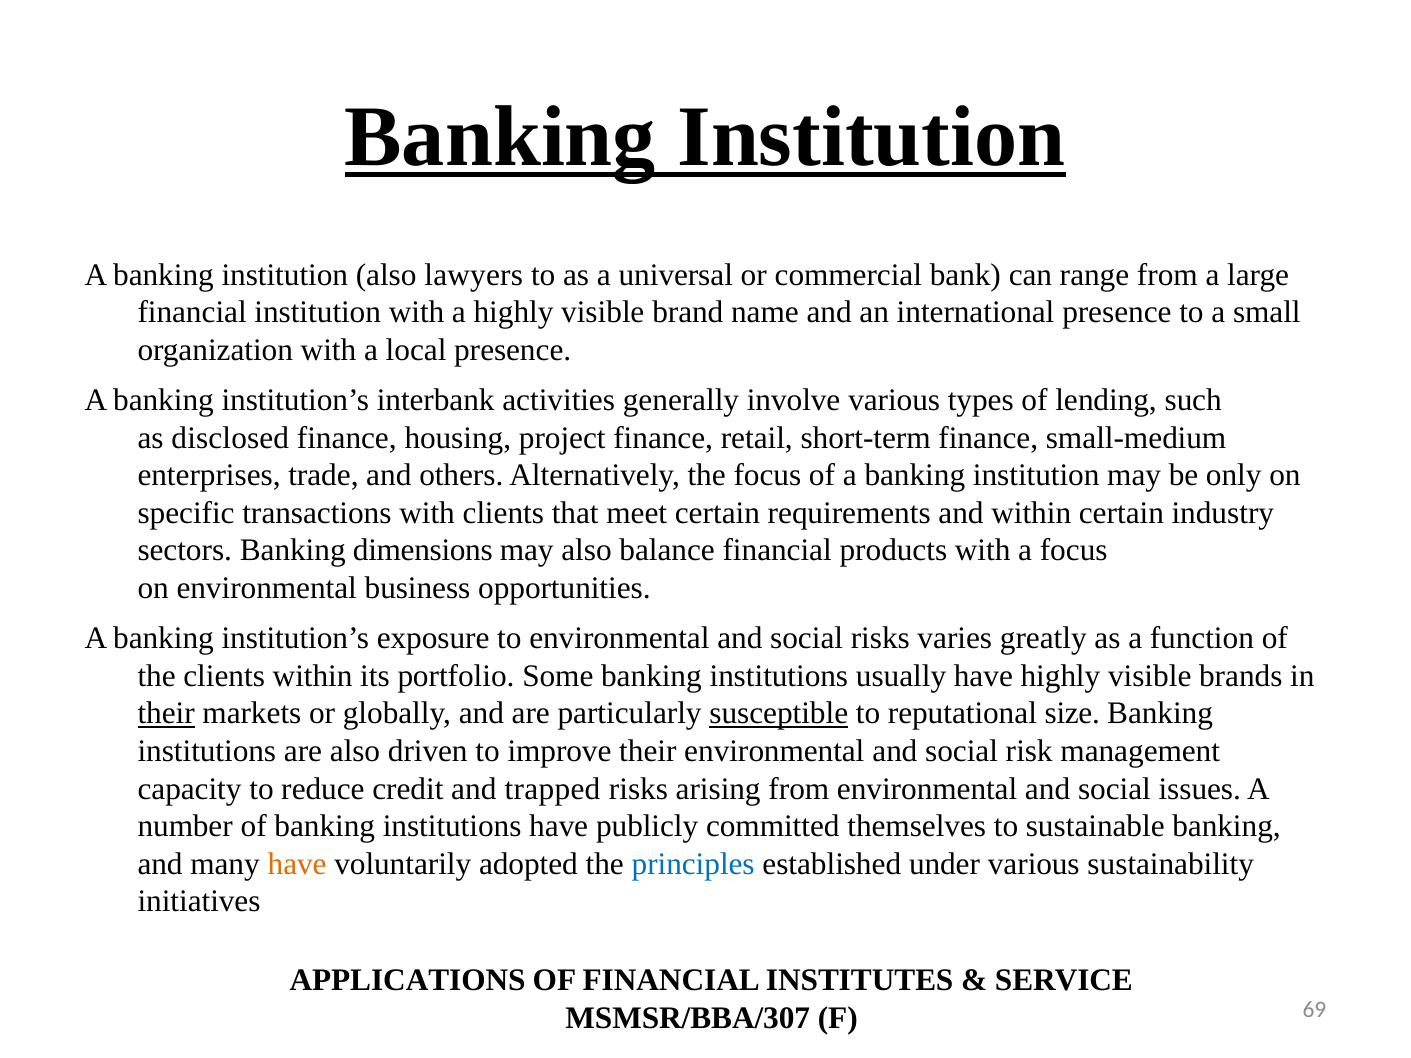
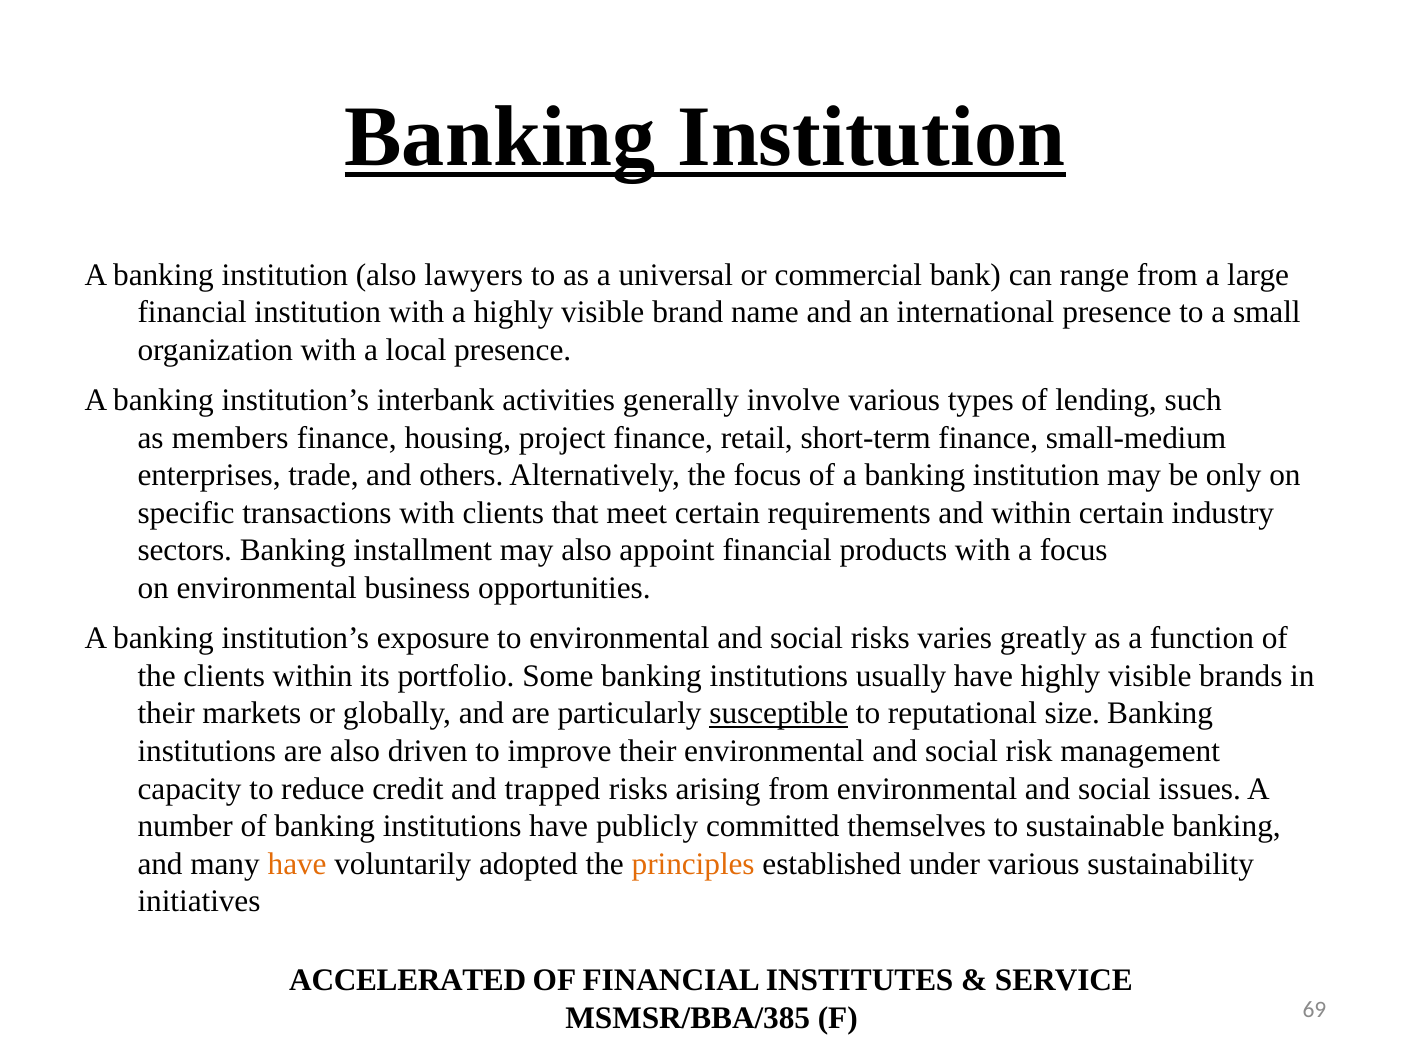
disclosed: disclosed -> members
dimensions: dimensions -> installment
balance: balance -> appoint
their at (166, 714) underline: present -> none
principles colour: blue -> orange
APPLICATIONS: APPLICATIONS -> ACCELERATED
MSMSR/BBA/307: MSMSR/BBA/307 -> MSMSR/BBA/385
